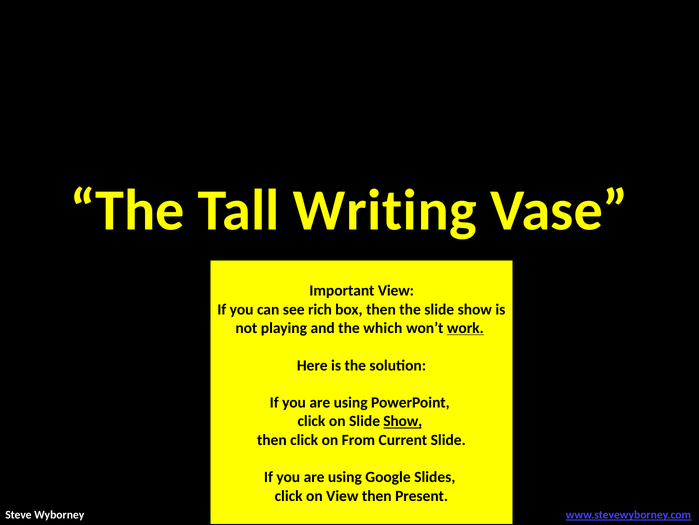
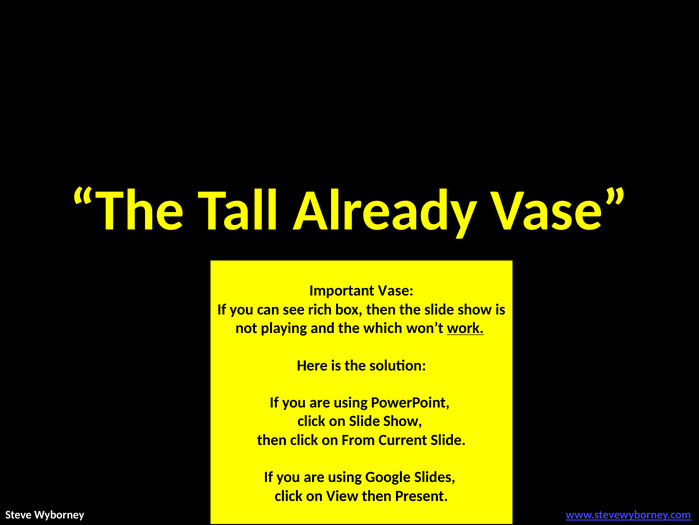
Writing: Writing -> Already
Important View: View -> Vase
Show at (403, 421) underline: present -> none
